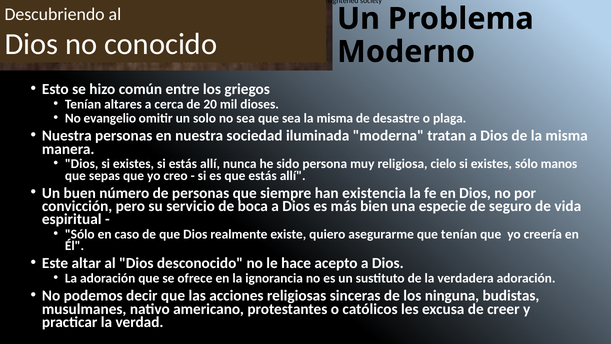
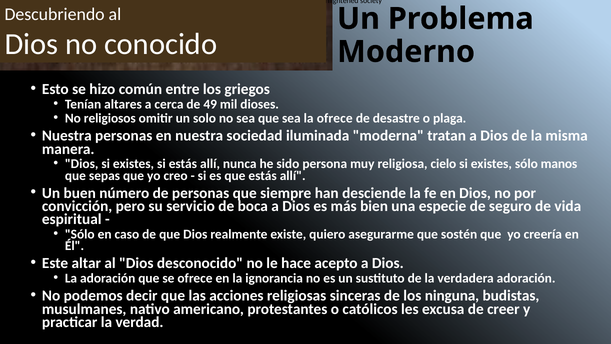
20: 20 -> 49
evangelio: evangelio -> religiosos
sea la misma: misma -> ofrece
existencia: existencia -> desciende
que tenían: tenían -> sostén
